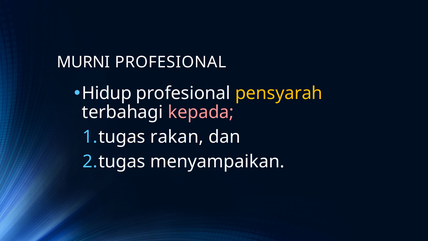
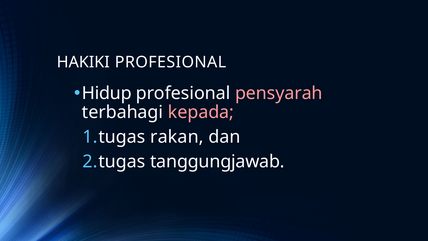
MURNI: MURNI -> HAKIKI
pensyarah colour: yellow -> pink
menyampaikan: menyampaikan -> tanggungjawab
